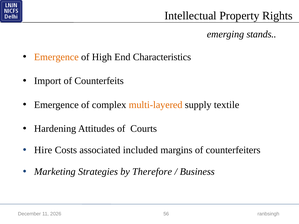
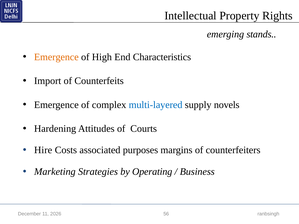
multi-layered colour: orange -> blue
textile: textile -> novels
included: included -> purposes
Therefore: Therefore -> Operating
